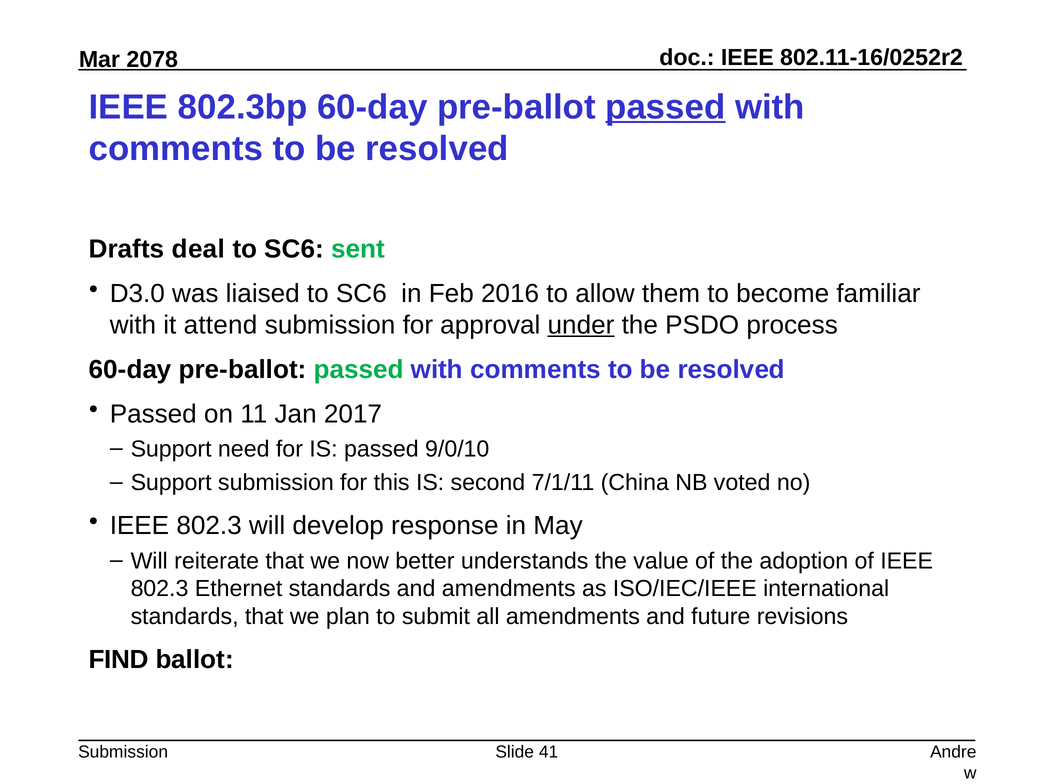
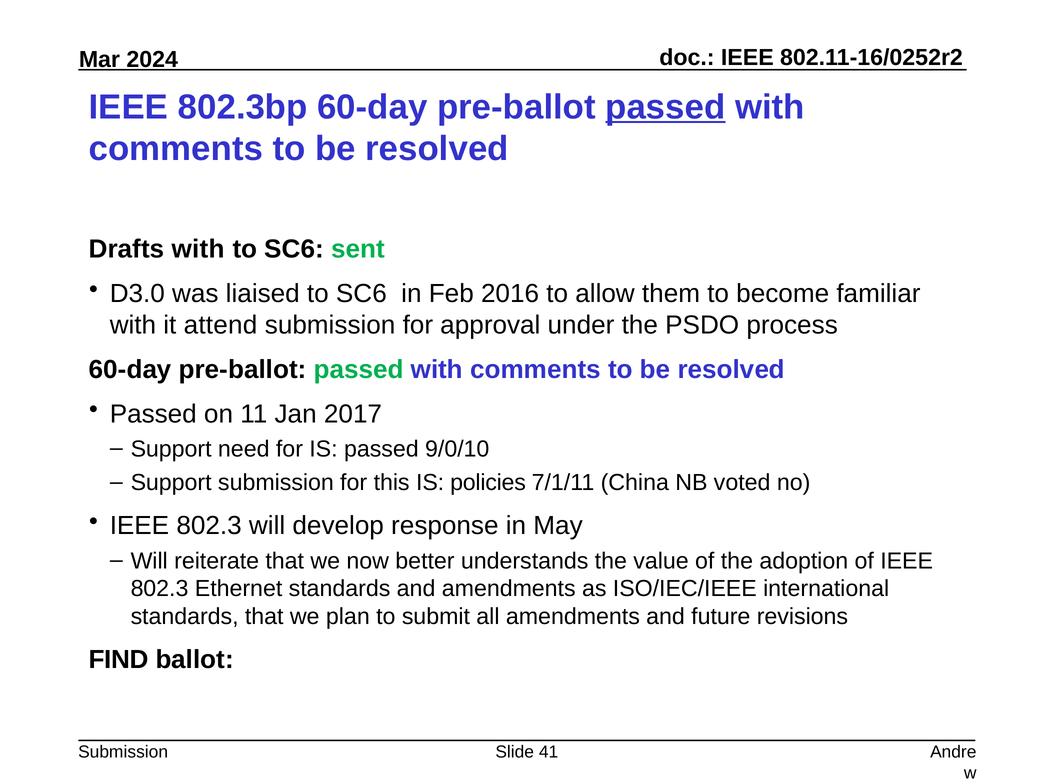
2078: 2078 -> 2024
Drafts deal: deal -> with
under underline: present -> none
second: second -> policies
